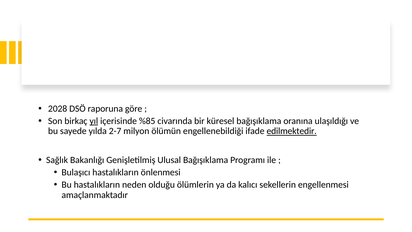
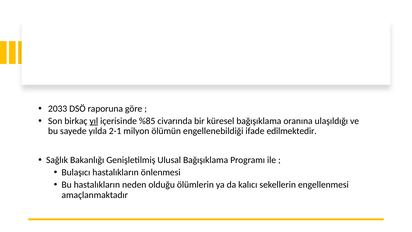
2028: 2028 -> 2033
2-7: 2-7 -> 2-1
edilmektedir underline: present -> none
